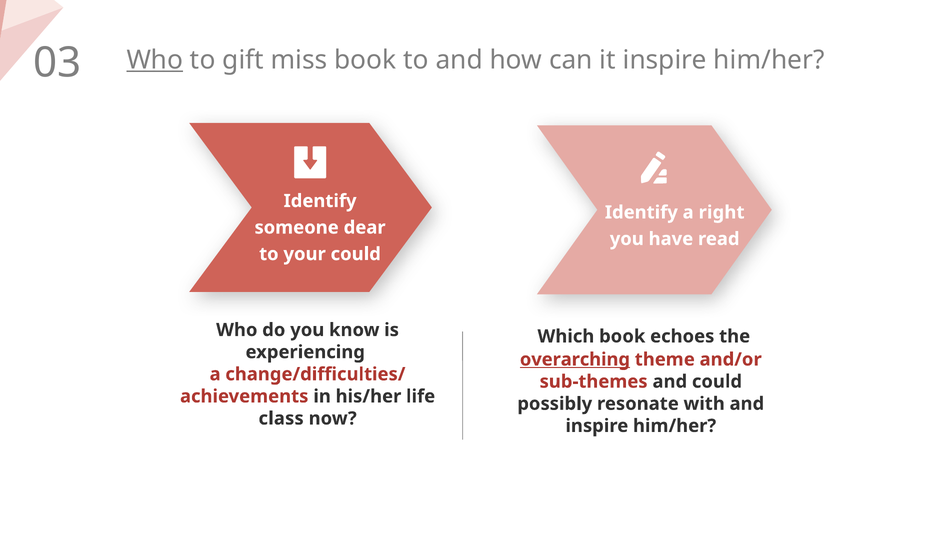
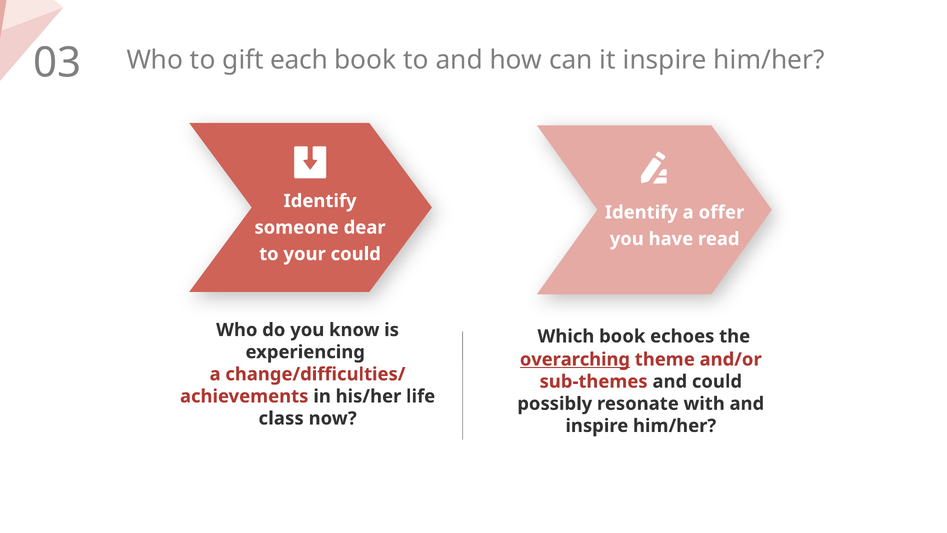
Who at (155, 60) underline: present -> none
miss: miss -> each
right: right -> offer
